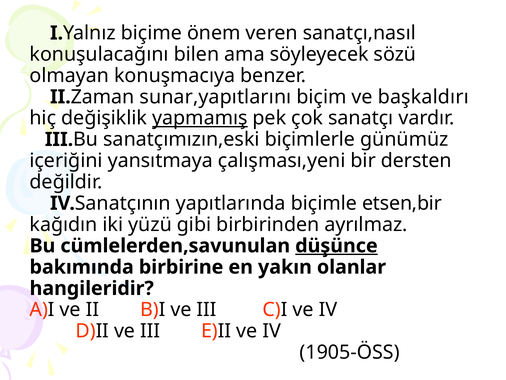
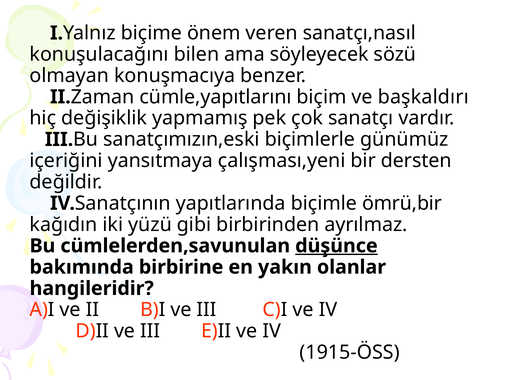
sunar,yapıtlarını: sunar,yapıtlarını -> cümle,yapıtlarını
yapmamış underline: present -> none
etsen,bir: etsen,bir -> ömrü,bir
1905-ÖSS: 1905-ÖSS -> 1915-ÖSS
